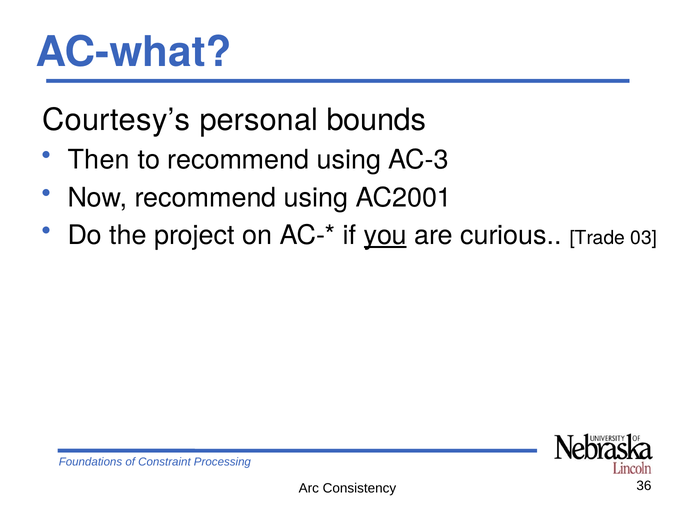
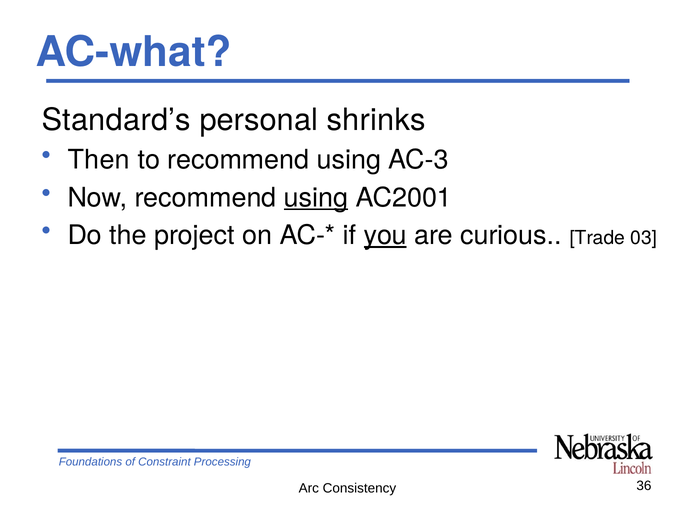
Courtesy’s: Courtesy’s -> Standard’s
bounds: bounds -> shrinks
using at (316, 198) underline: none -> present
